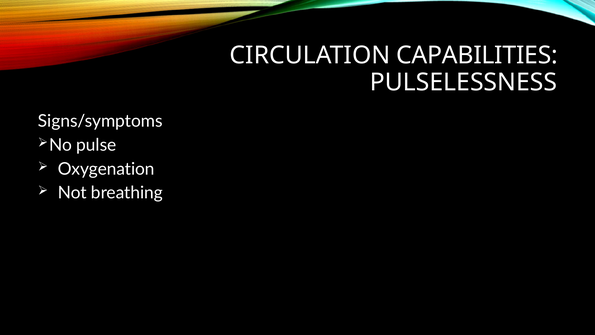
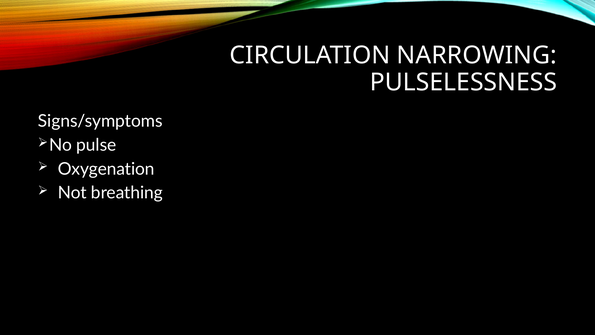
CAPABILITIES: CAPABILITIES -> NARROWING
